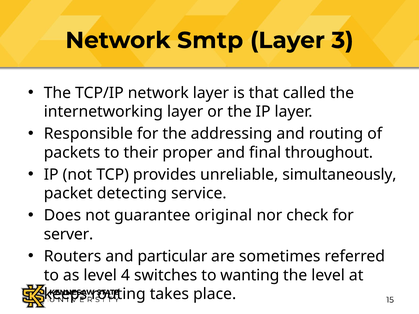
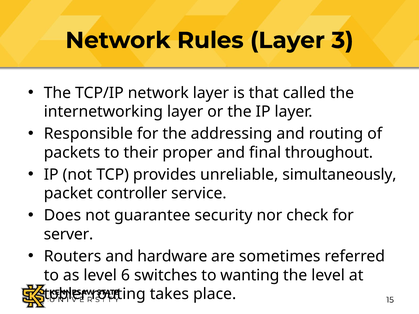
Smtp: Smtp -> Rules
detecting: detecting -> controller
original: original -> security
particular: particular -> hardware
4: 4 -> 6
keeps: keeps -> tobler
